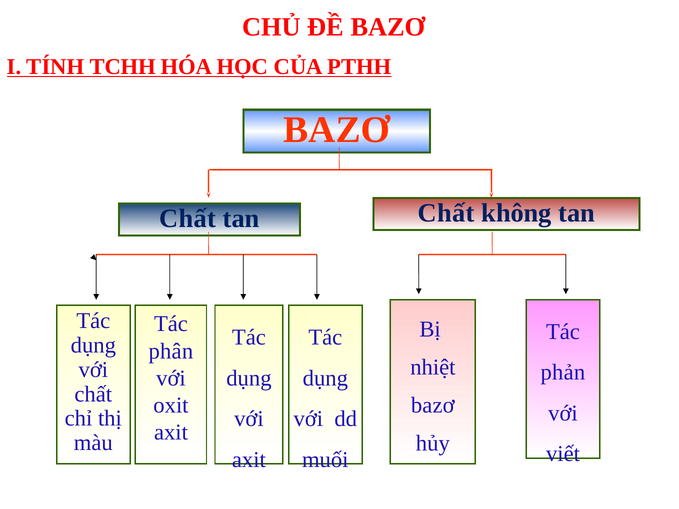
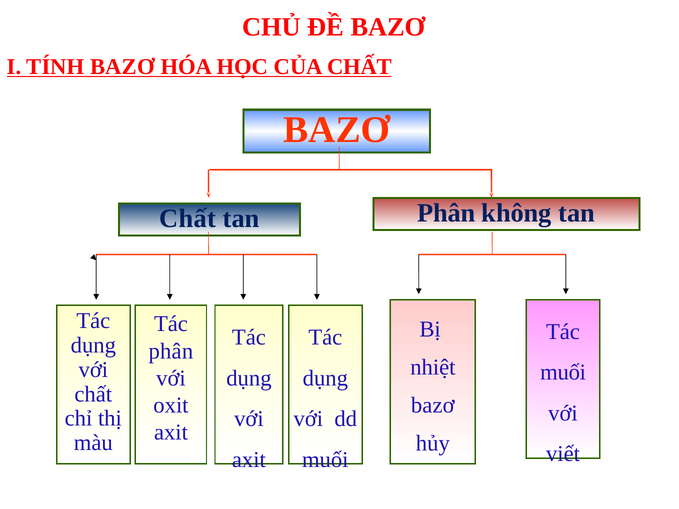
TÍNH TCHH: TCHH -> BAZƠ
CỦA PTHH: PTHH -> CHẤT
tan Chất: Chất -> Phân
phản at (563, 373): phản -> muối
